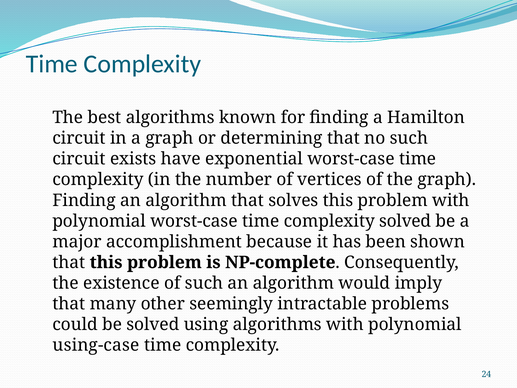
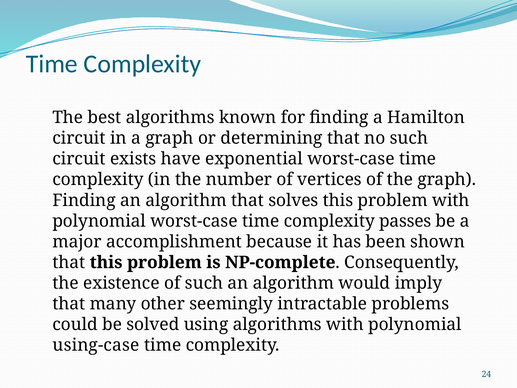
complexity solved: solved -> passes
